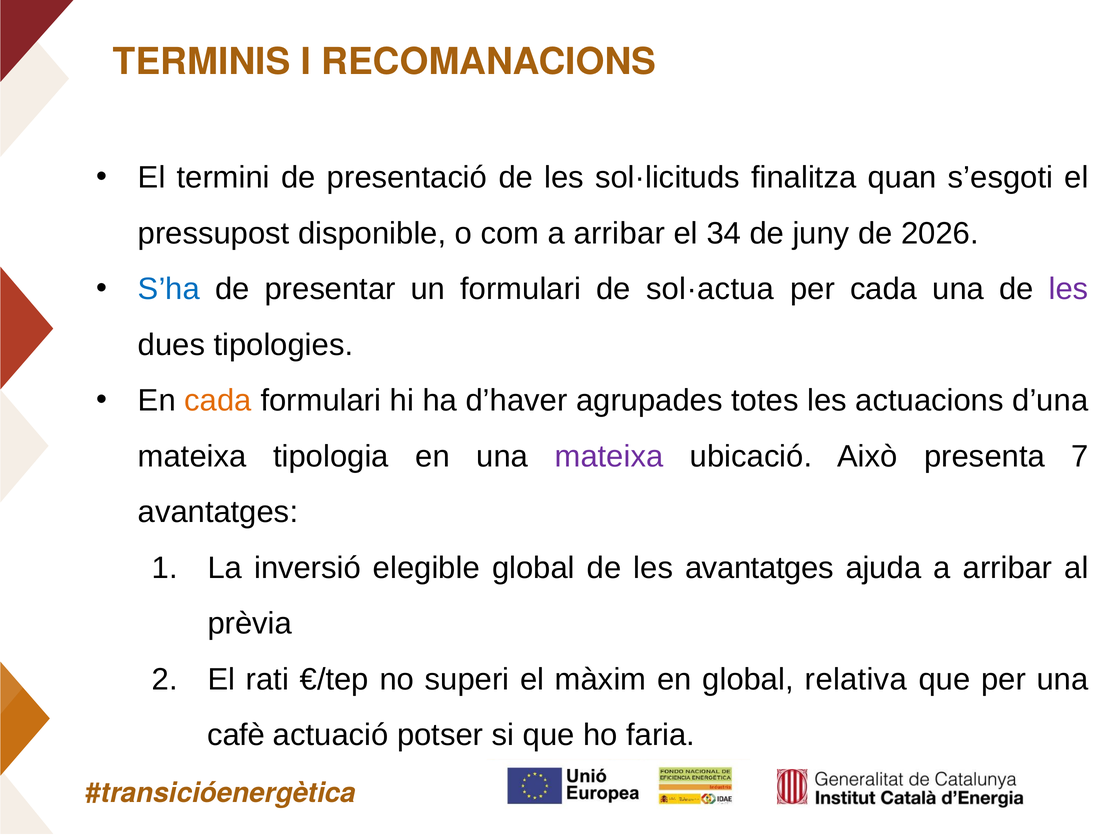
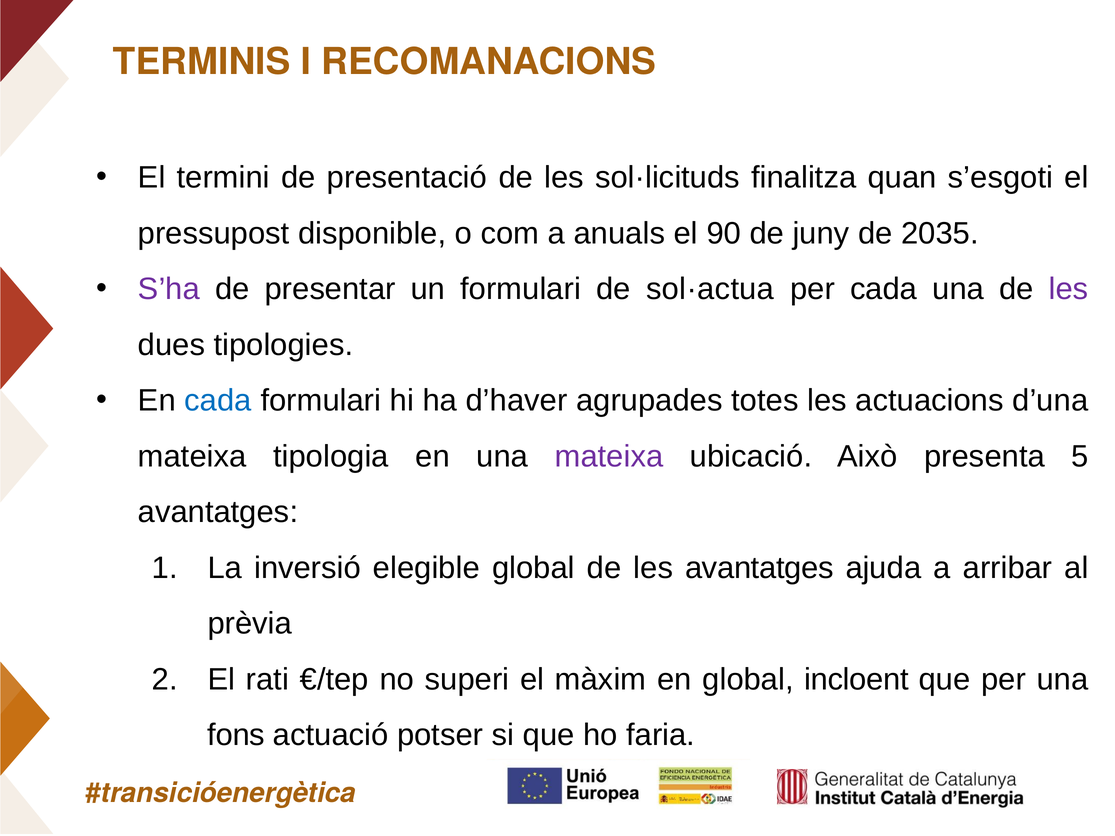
com a arribar: arribar -> anuals
34: 34 -> 90
2026: 2026 -> 2035
S’ha colour: blue -> purple
cada at (218, 401) colour: orange -> blue
7: 7 -> 5
relativa: relativa -> incloent
cafè: cafè -> fons
